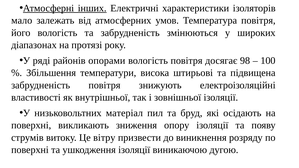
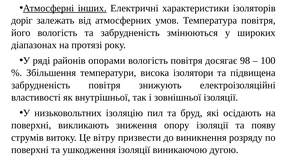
мало: мало -> доріг
штирьові: штирьові -> ізолятори
матеріал: матеріал -> ізоляцію
